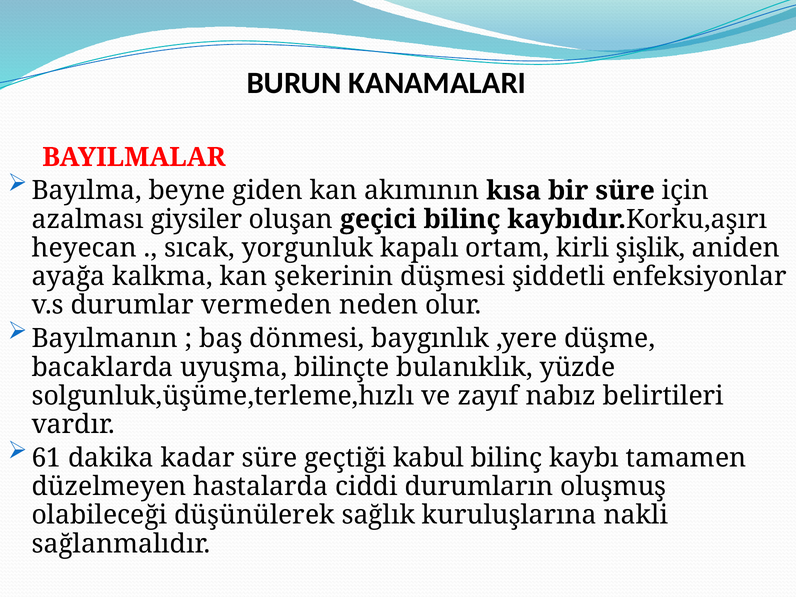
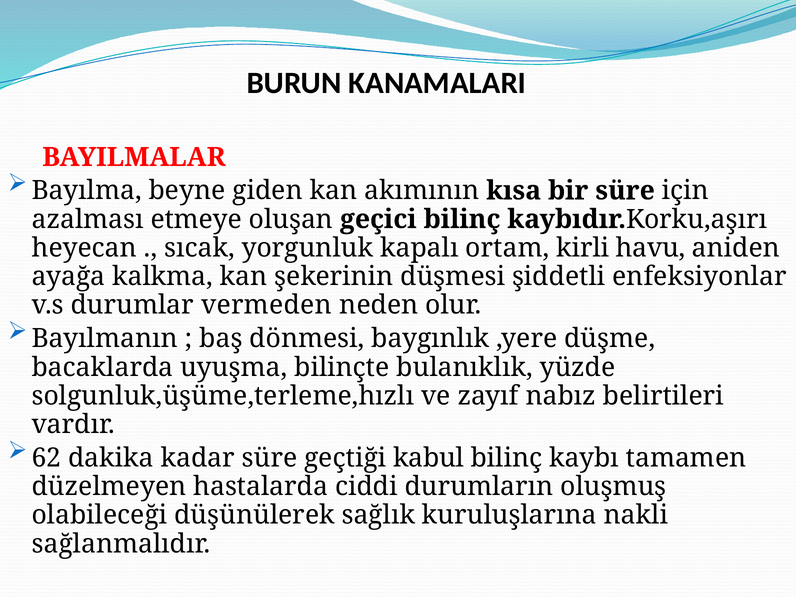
giysiler: giysiler -> etmeye
şişlik: şişlik -> havu
61: 61 -> 62
